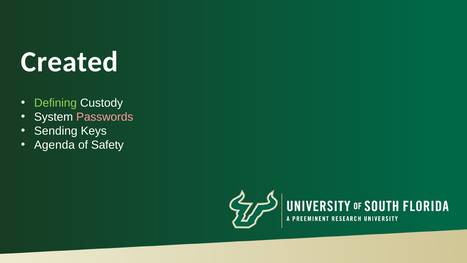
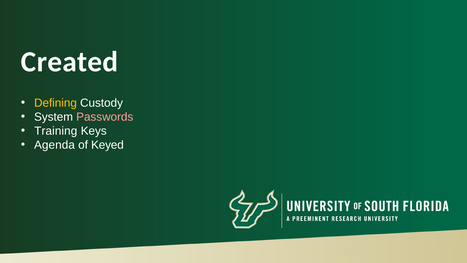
Defining colour: light green -> yellow
Sending: Sending -> Training
Safety: Safety -> Keyed
